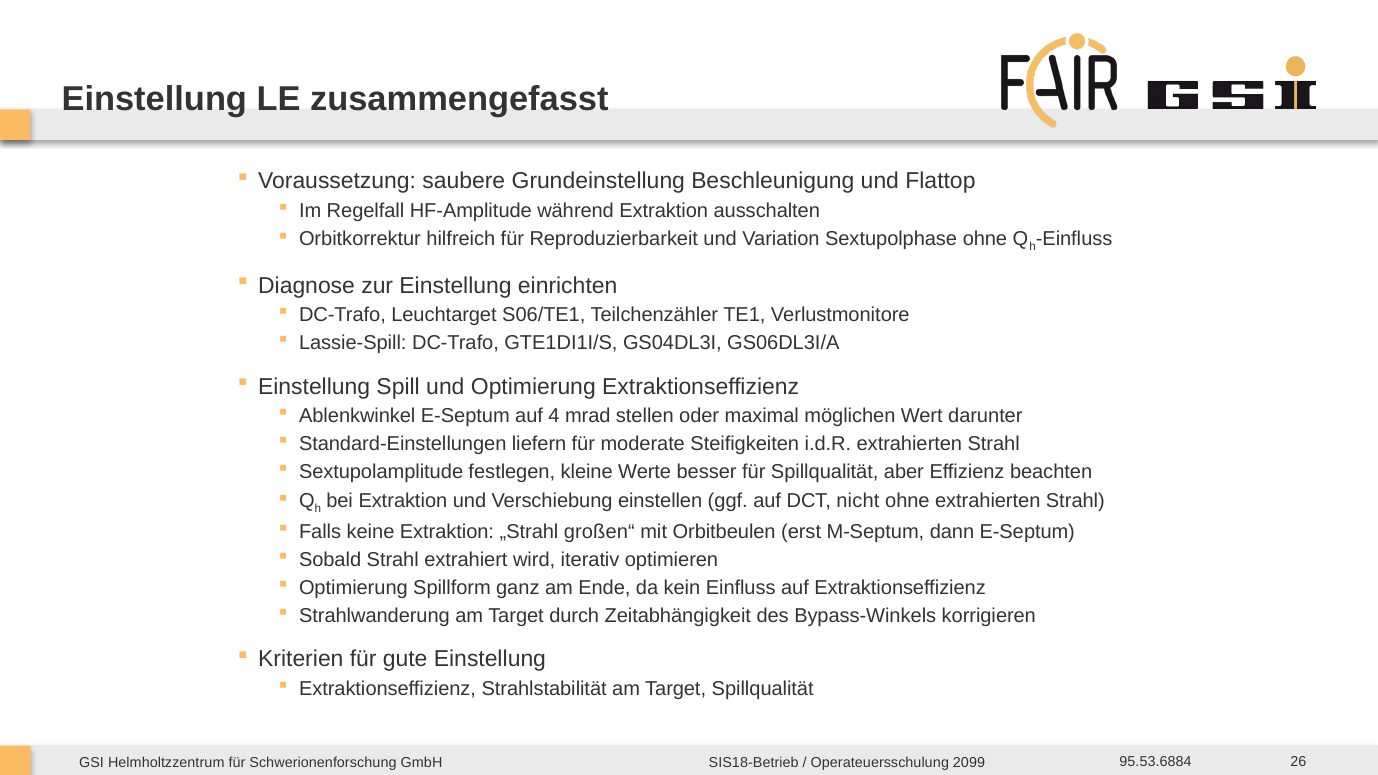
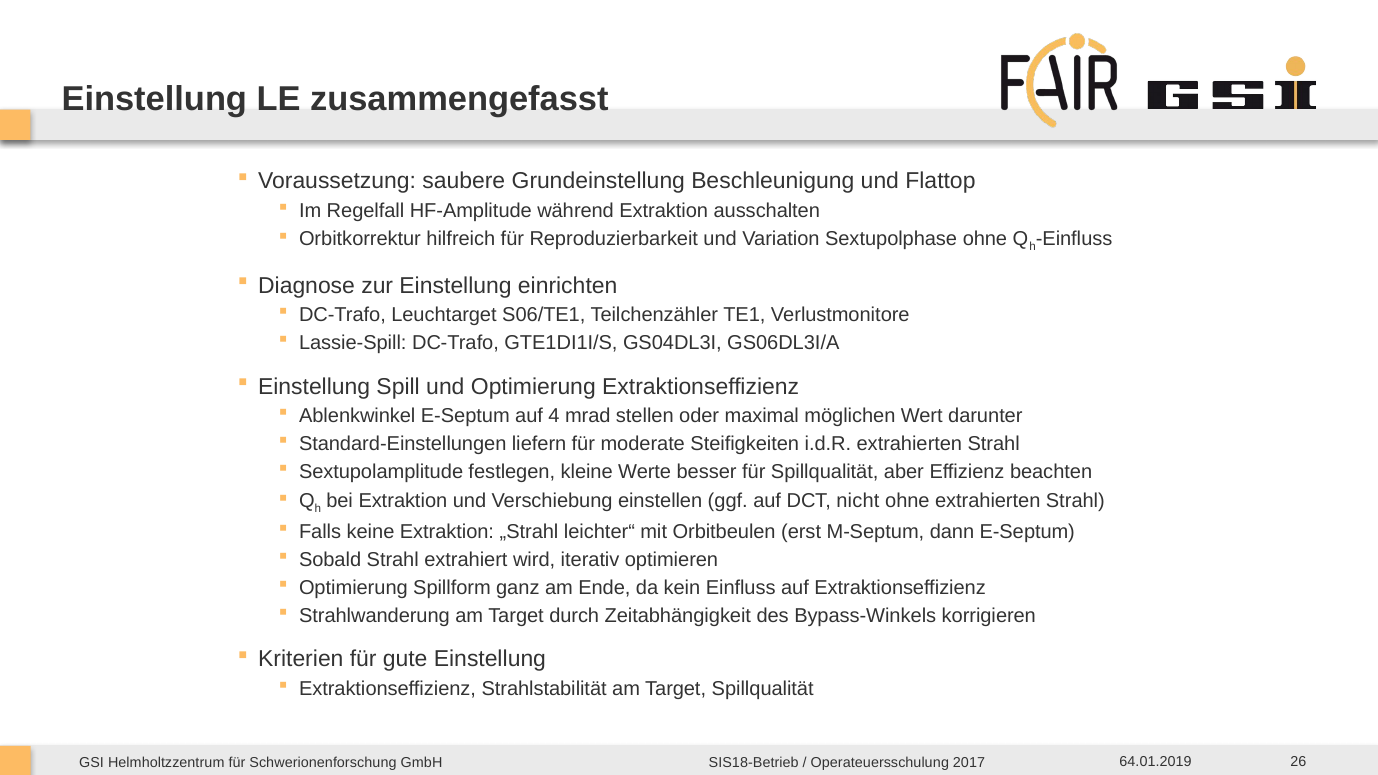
großen“: großen“ -> leichter“
95.53.6884: 95.53.6884 -> 64.01.2019
2099: 2099 -> 2017
